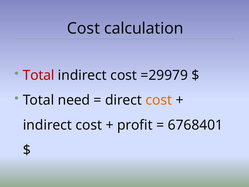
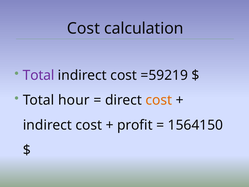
Total at (39, 75) colour: red -> purple
=29979: =29979 -> =59219
need: need -> hour
6768401: 6768401 -> 1564150
